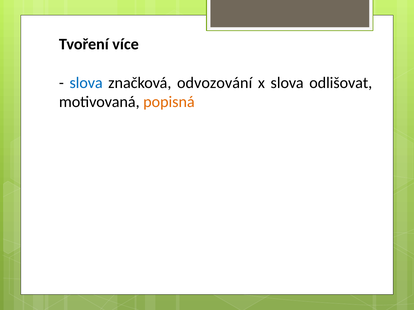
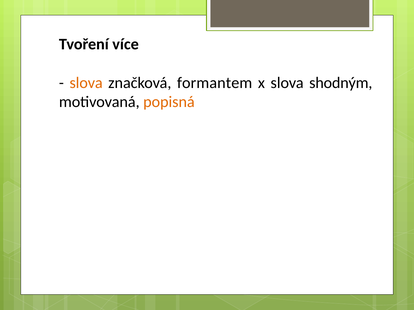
slova at (86, 83) colour: blue -> orange
odvozování: odvozování -> formantem
odlišovat: odlišovat -> shodným
